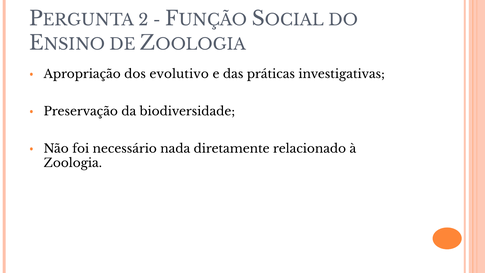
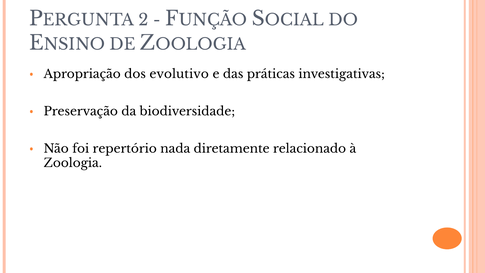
necessário: necessário -> repertório
